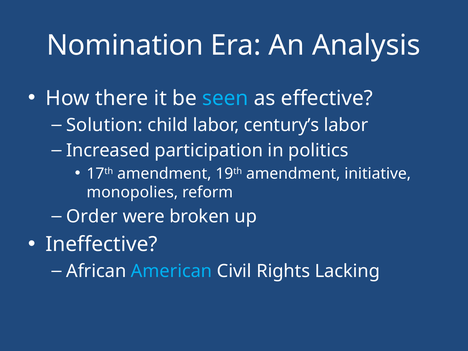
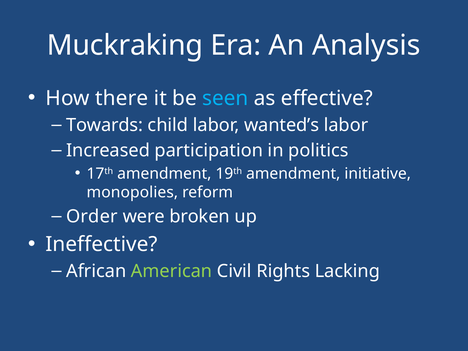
Nomination: Nomination -> Muckraking
Solution: Solution -> Towards
century’s: century’s -> wanted’s
American colour: light blue -> light green
